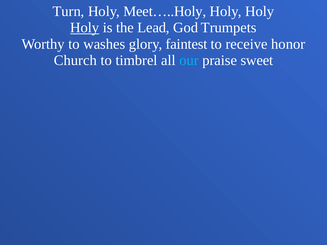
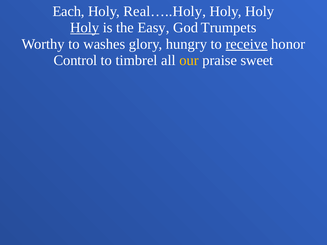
Turn: Turn -> Each
Meet…..Holy: Meet…..Holy -> Real…..Holy
Lead: Lead -> Easy
faintest: faintest -> hungry
receive underline: none -> present
Church: Church -> Control
our colour: light blue -> yellow
